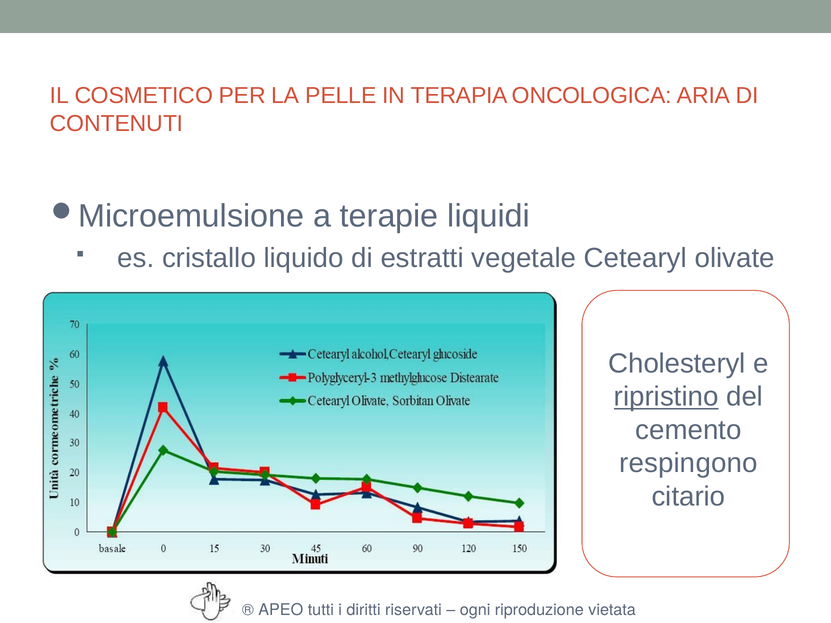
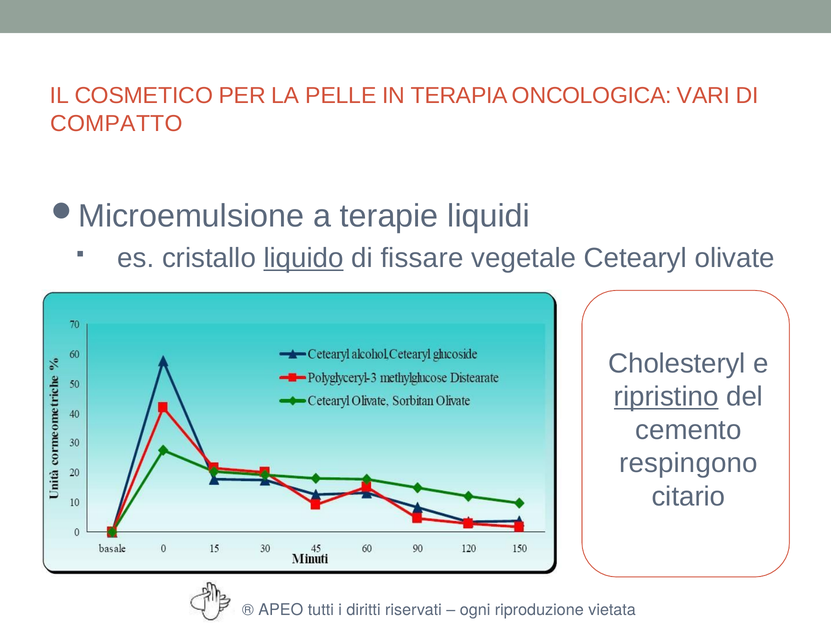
ARIA: ARIA -> VARI
CONTENUTI: CONTENUTI -> COMPATTO
liquido underline: none -> present
estratti: estratti -> fissare
